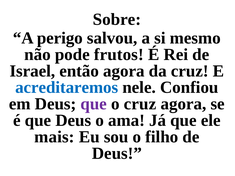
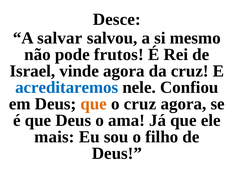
Sobre: Sobre -> Desce
perigo: perigo -> salvar
então: então -> vinde
que at (94, 104) colour: purple -> orange
